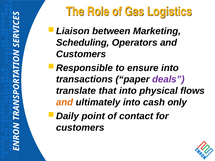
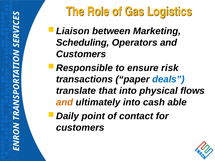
ensure into: into -> risk
deals colour: purple -> blue
only: only -> able
